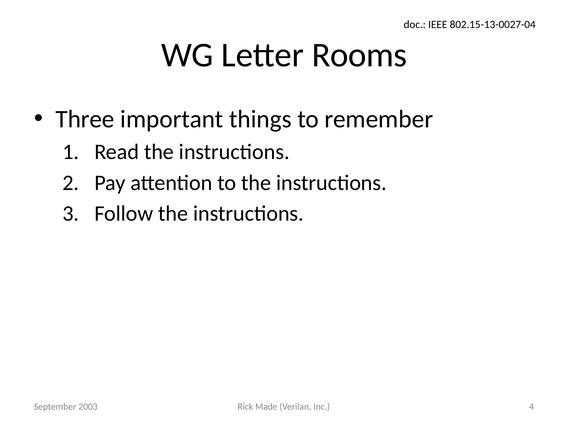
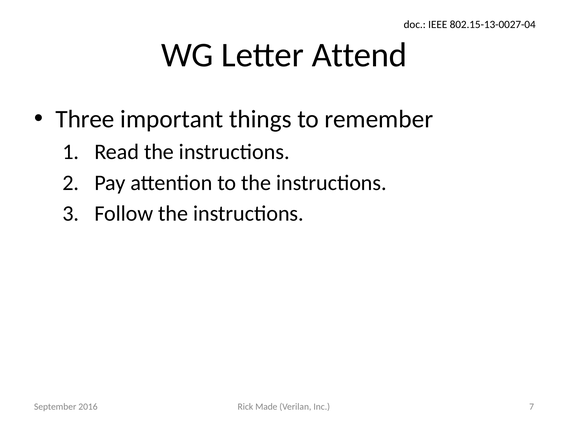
Rooms: Rooms -> Attend
2003: 2003 -> 2016
4: 4 -> 7
